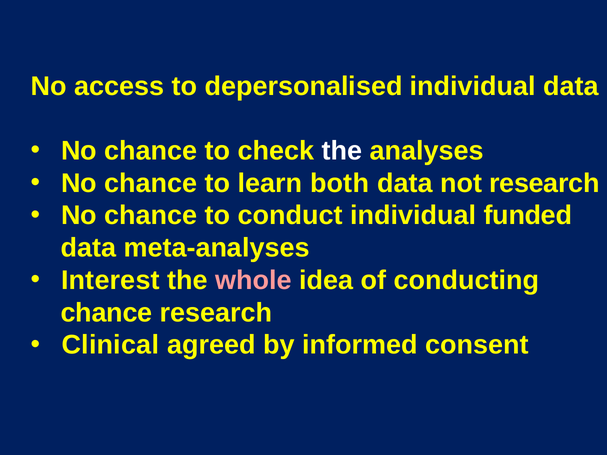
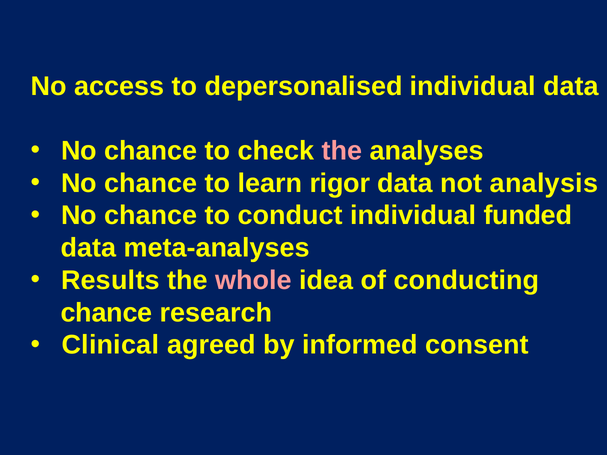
the at (342, 151) colour: white -> pink
both: both -> rigor
not research: research -> analysis
Interest: Interest -> Results
